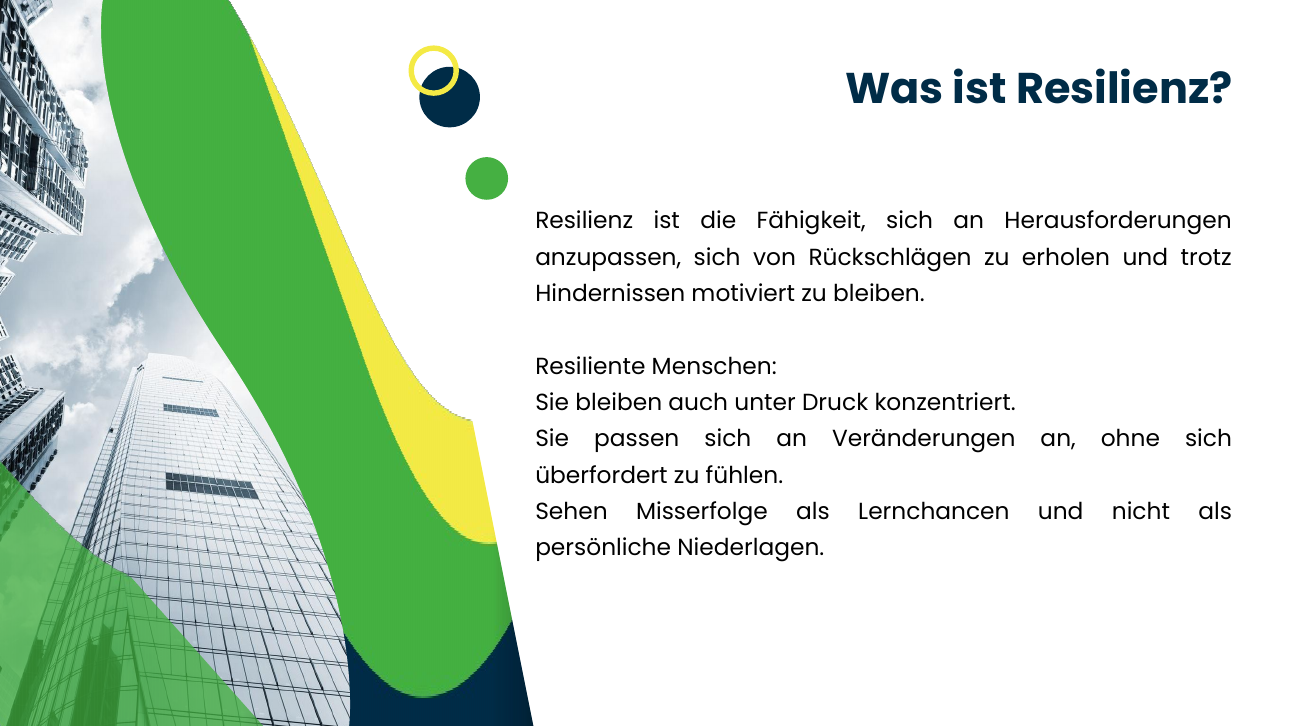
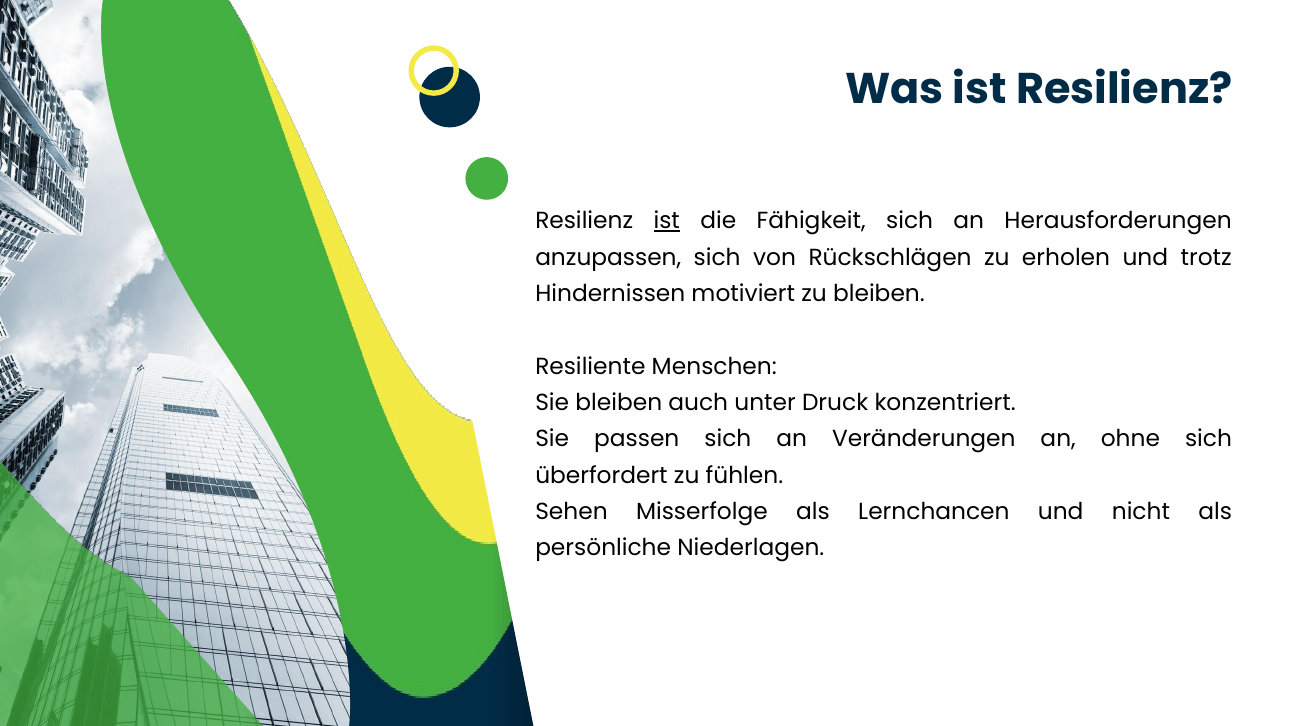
ist at (667, 221) underline: none -> present
